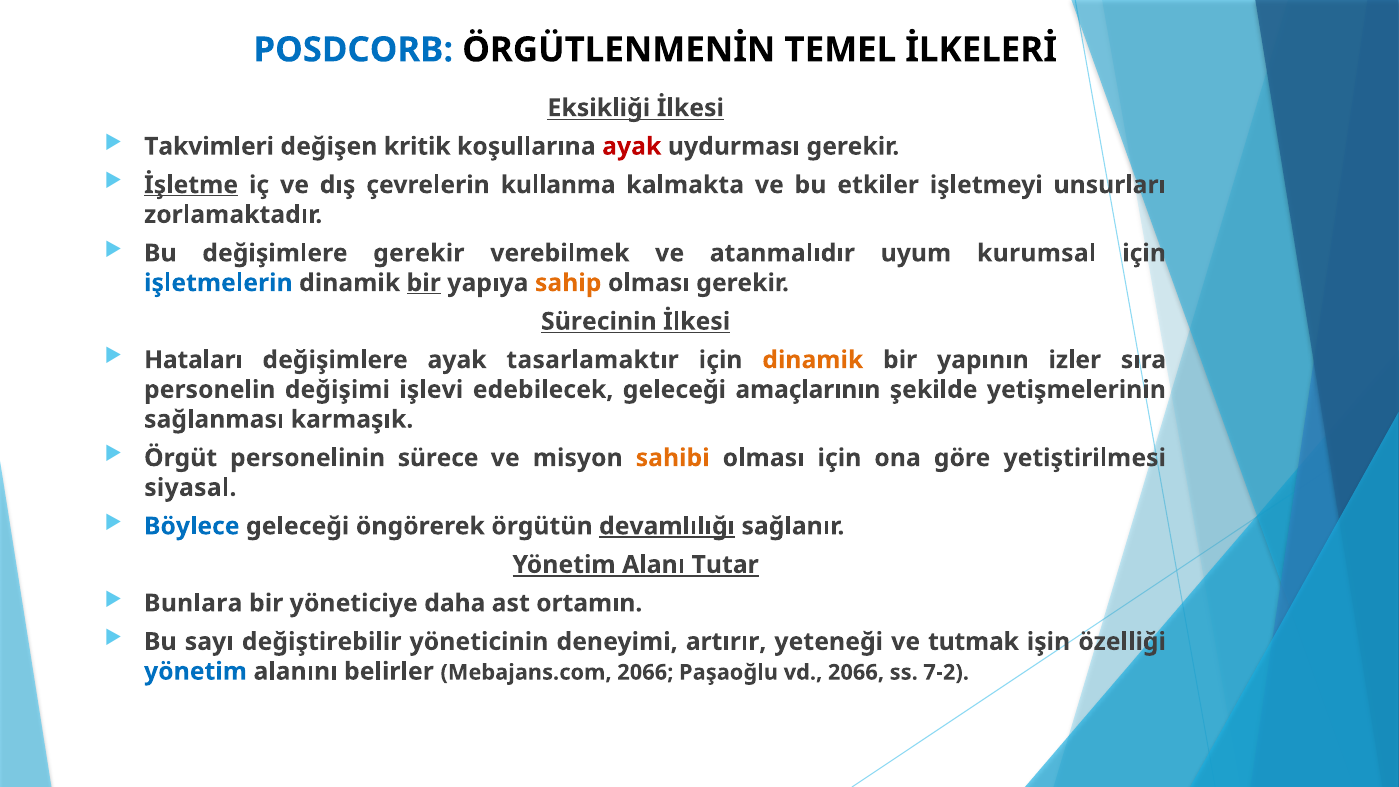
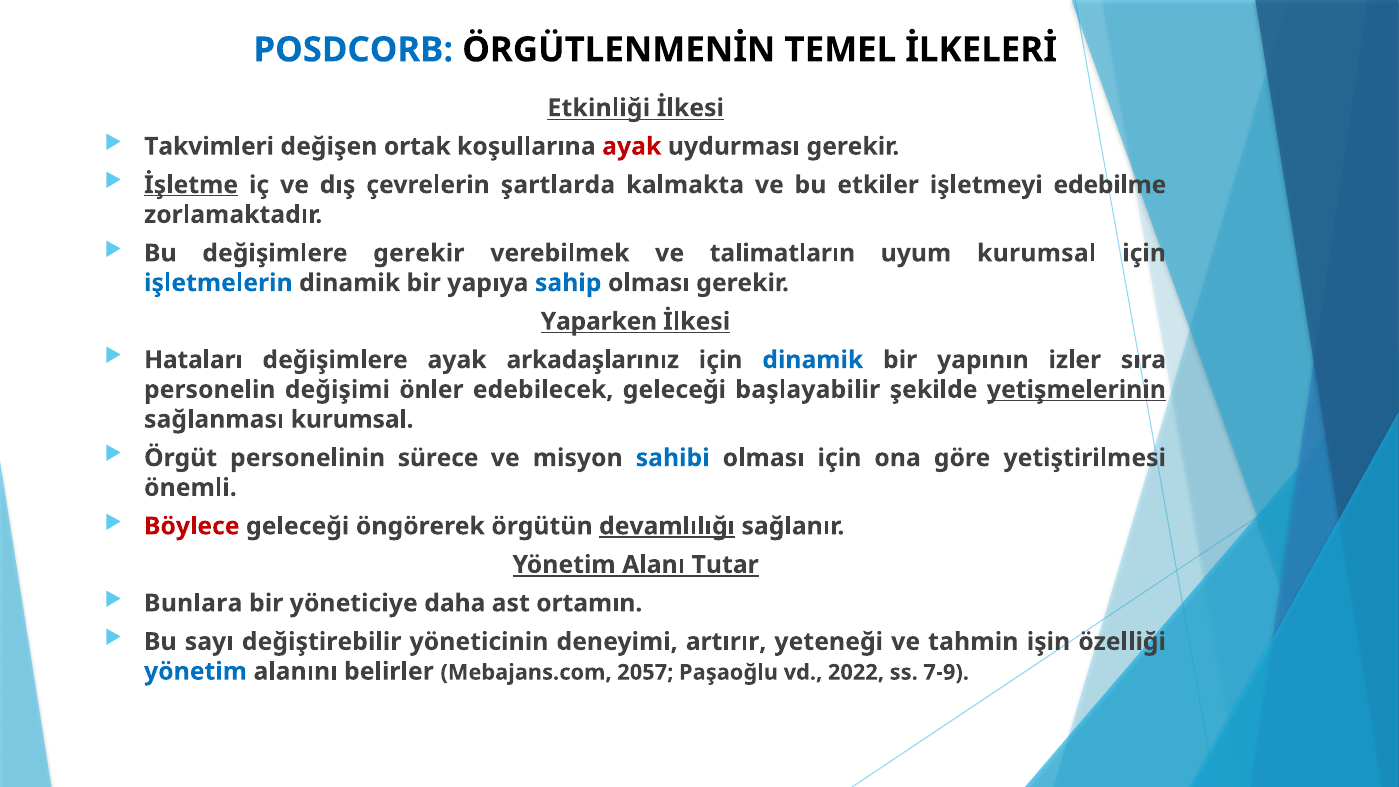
Eksikliği: Eksikliği -> Etkinliği
kritik: kritik -> ortak
kullanma: kullanma -> şartlarda
unsurları: unsurları -> edebilme
atanmalıdır: atanmalıdır -> talimatların
bir at (424, 283) underline: present -> none
sahip colour: orange -> blue
Sürecinin: Sürecinin -> Yaparken
tasarlamaktır: tasarlamaktır -> arkadaşlarınız
dinamik at (813, 360) colour: orange -> blue
işlevi: işlevi -> önler
amaçlarının: amaçlarının -> başlayabilir
yetişmelerinin underline: none -> present
sağlanması karmaşık: karmaşık -> kurumsal
sahibi colour: orange -> blue
siyasal: siyasal -> önemli
Böylece colour: blue -> red
tutmak: tutmak -> tahmin
Mebajans.com 2066: 2066 -> 2057
vd 2066: 2066 -> 2022
7-2: 7-2 -> 7-9
